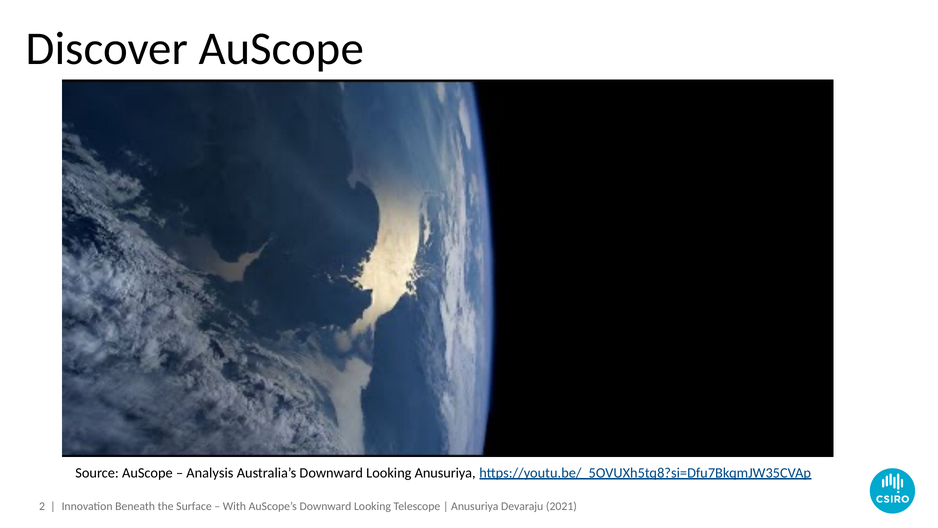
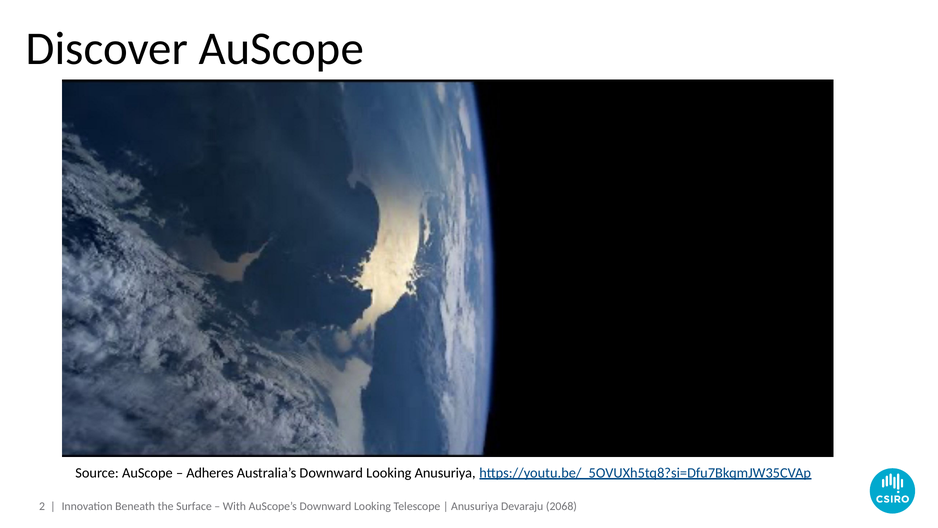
Analysis: Analysis -> Adheres
2021: 2021 -> 2068
